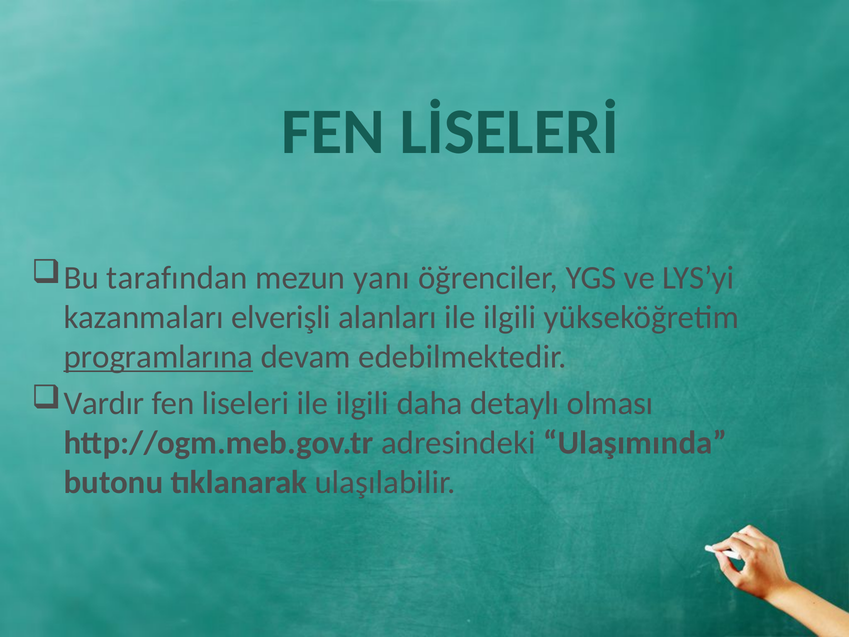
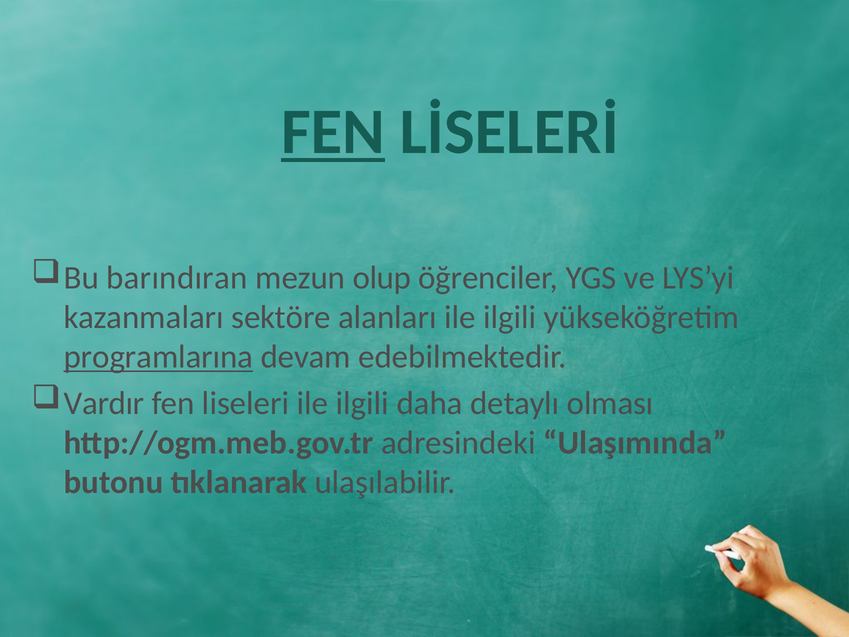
FEN at (333, 132) underline: none -> present
tarafından: tarafından -> barındıran
yanı: yanı -> olup
elverişli: elverişli -> sektöre
